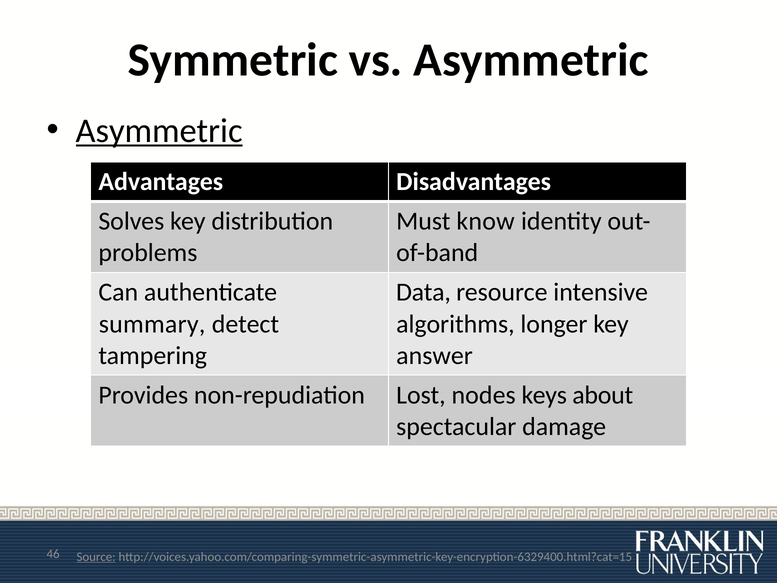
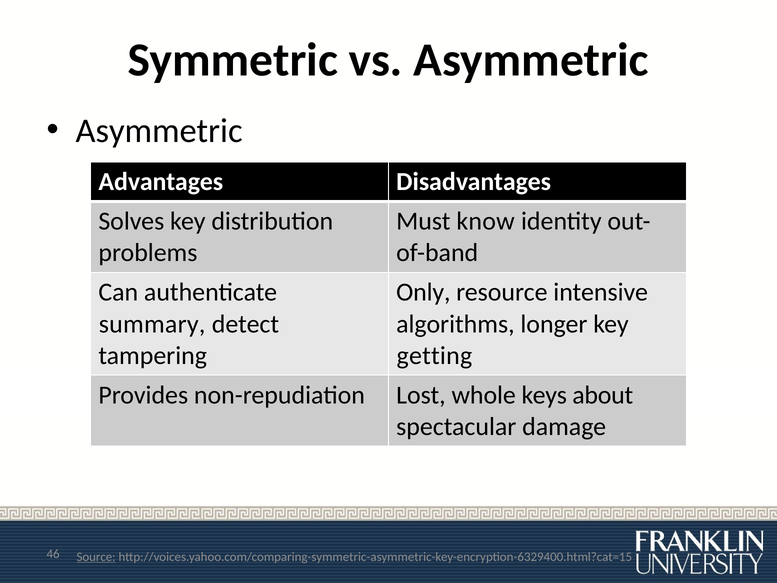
Asymmetric at (159, 131) underline: present -> none
Data: Data -> Only
answer: answer -> getting
nodes: nodes -> whole
